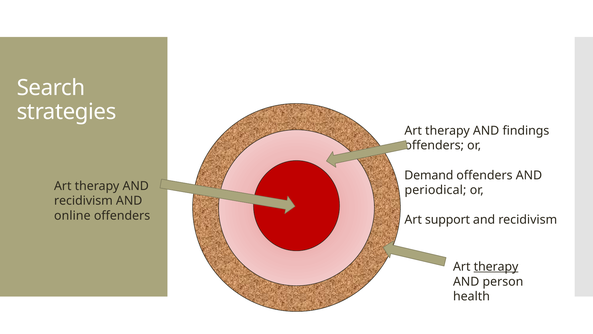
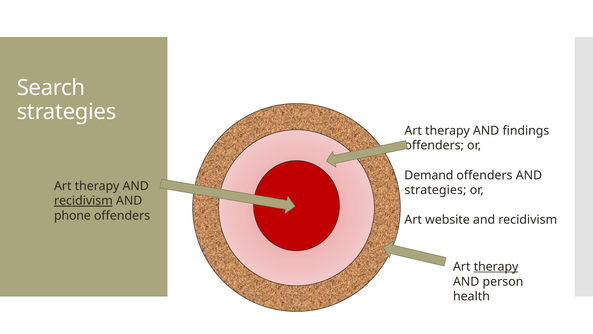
periodical at (435, 190): periodical -> strategies
recidivism at (83, 201) underline: none -> present
online: online -> phone
support: support -> website
